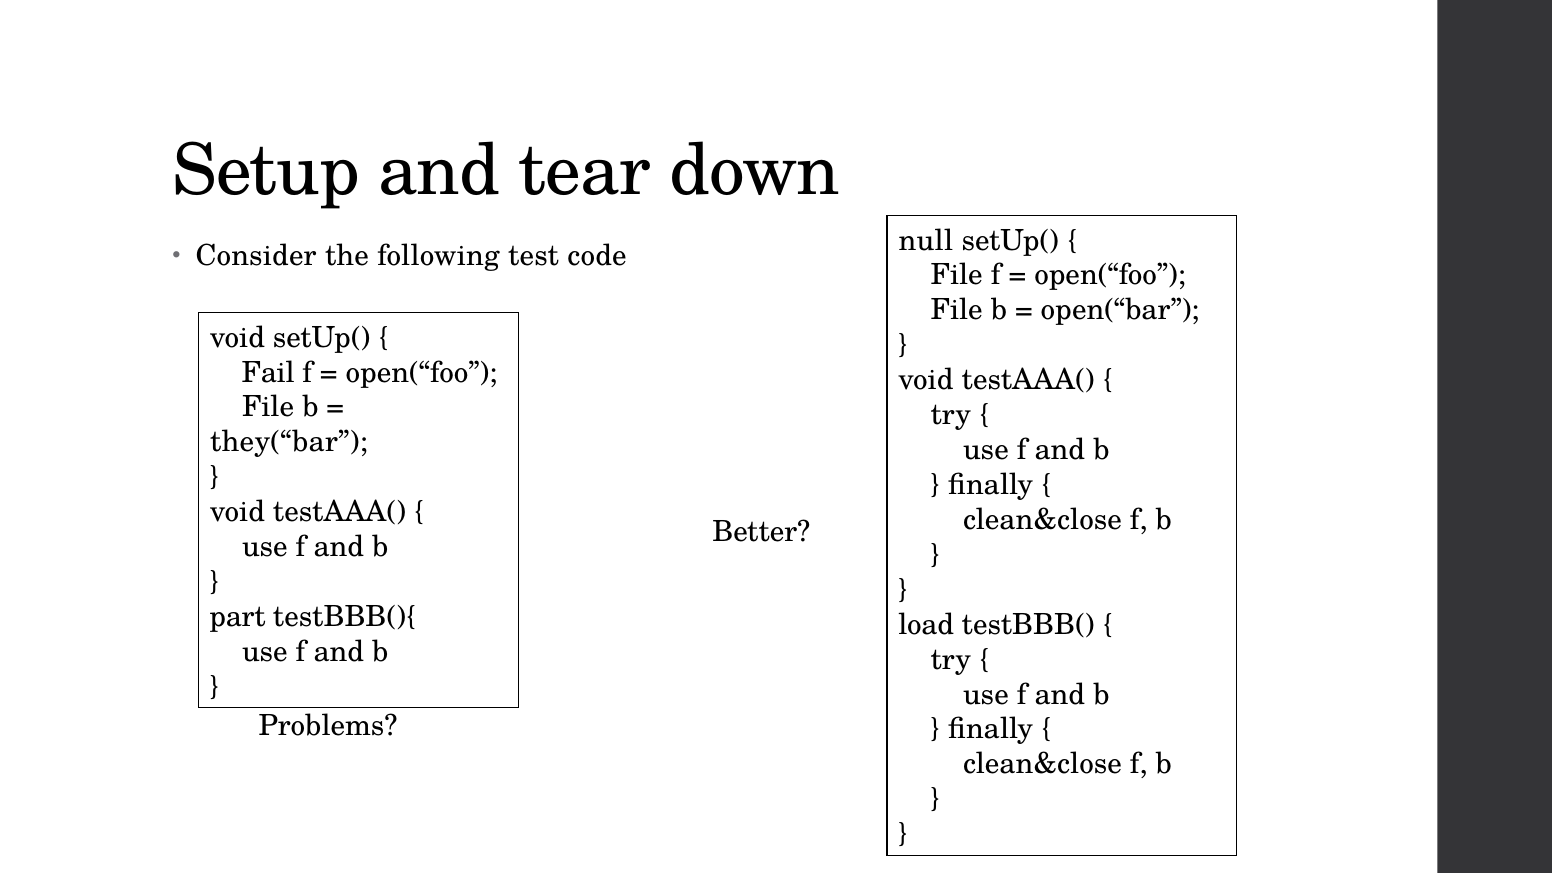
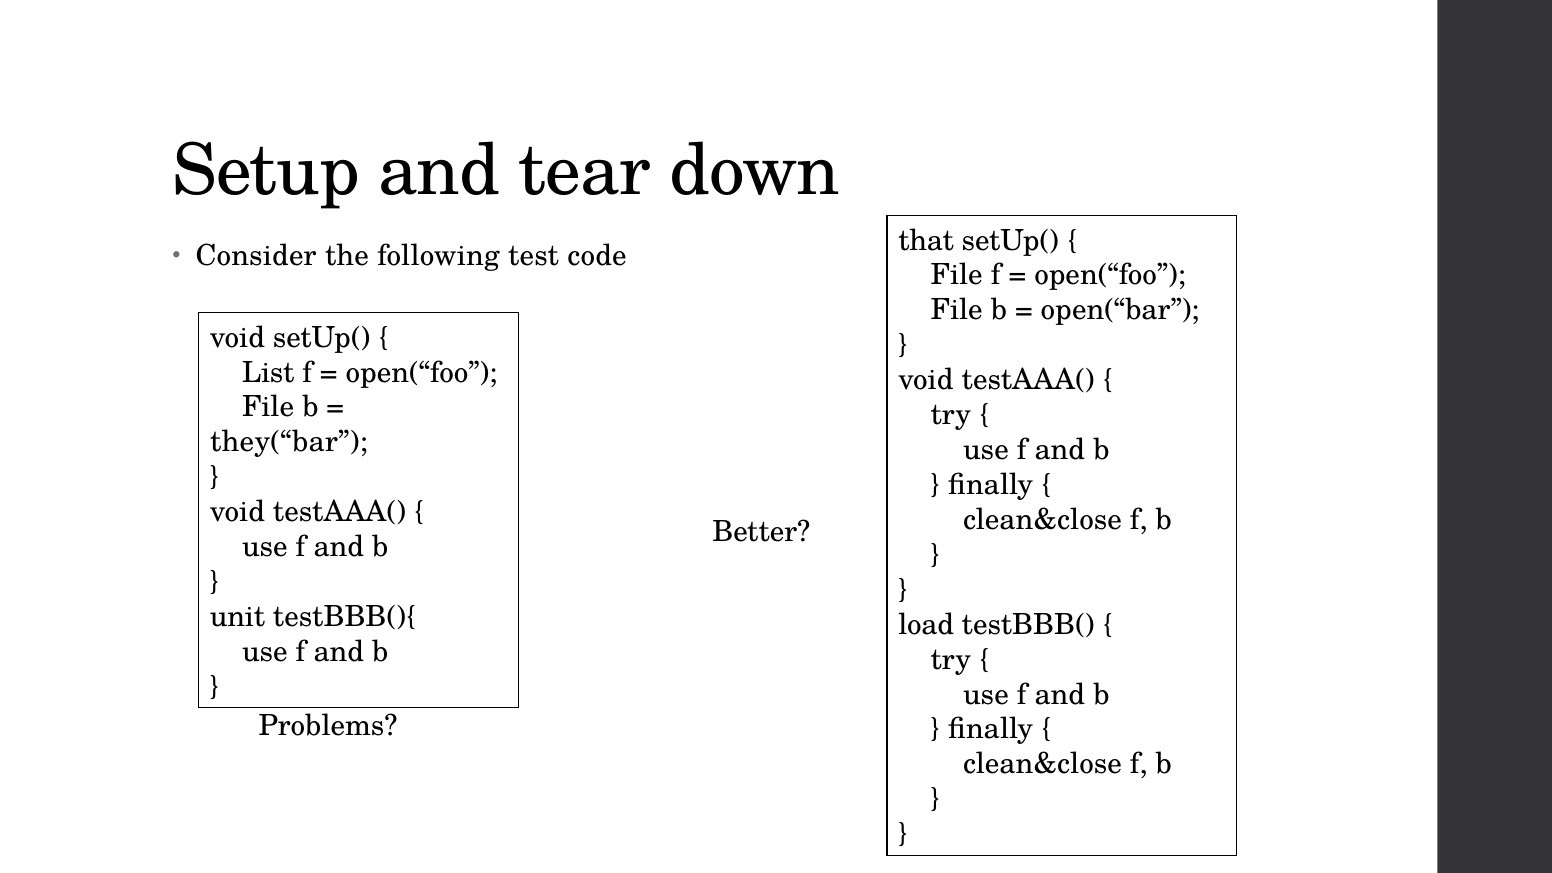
null: null -> that
Fail: Fail -> List
part: part -> unit
